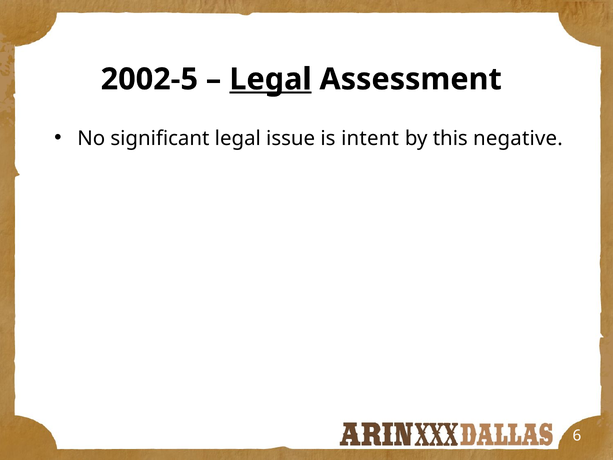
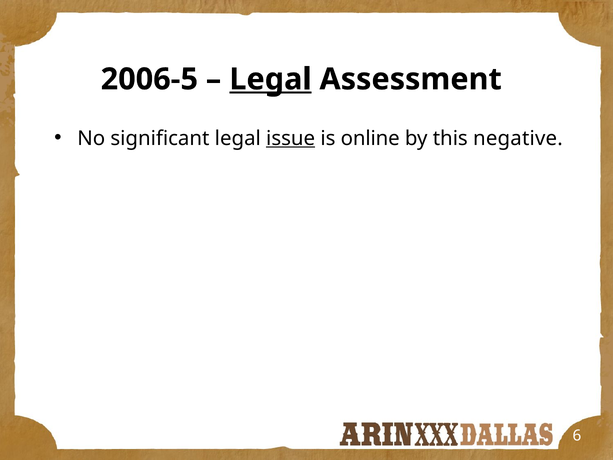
2002-5: 2002-5 -> 2006-5
issue underline: none -> present
intent: intent -> online
